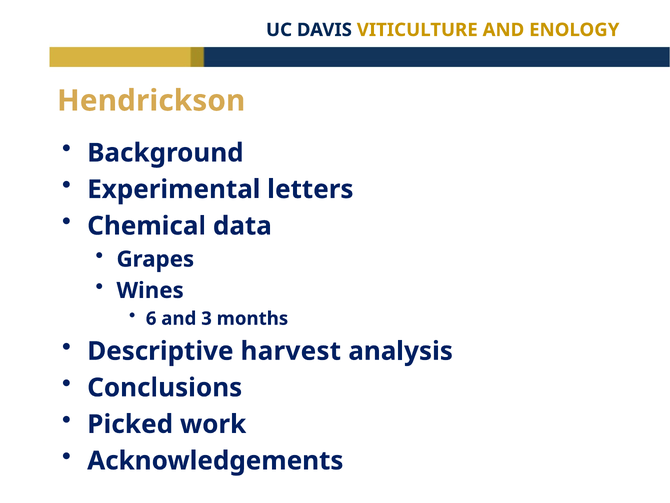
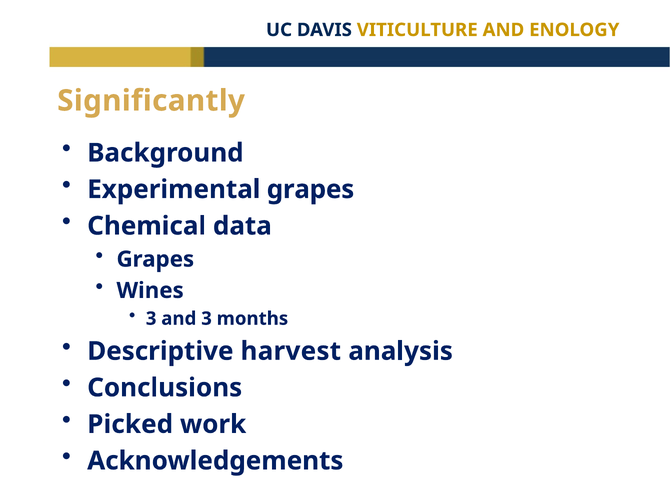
Hendrickson: Hendrickson -> Significantly
Experimental letters: letters -> grapes
6 at (151, 318): 6 -> 3
